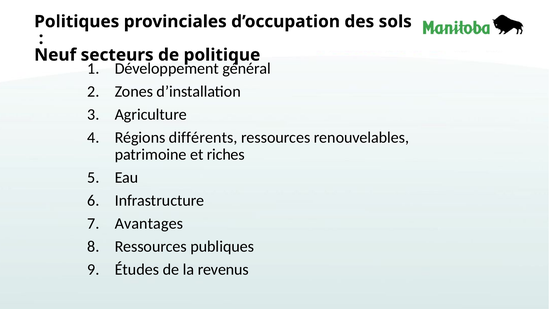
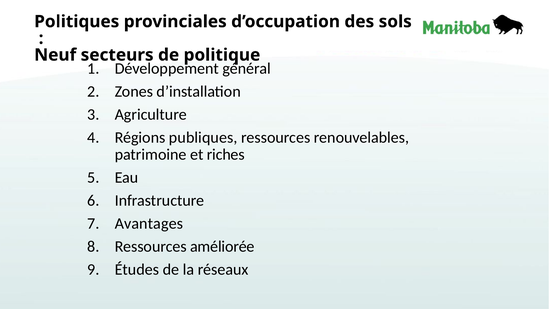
différents: différents -> publiques
publiques: publiques -> améliorée
revenus: revenus -> réseaux
